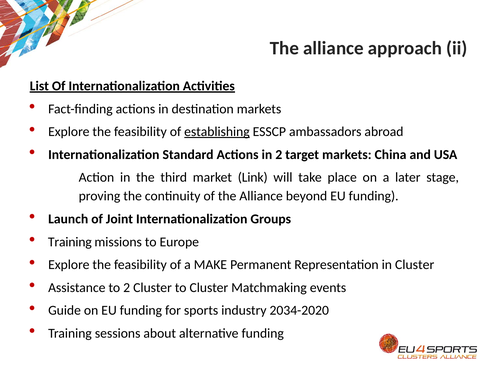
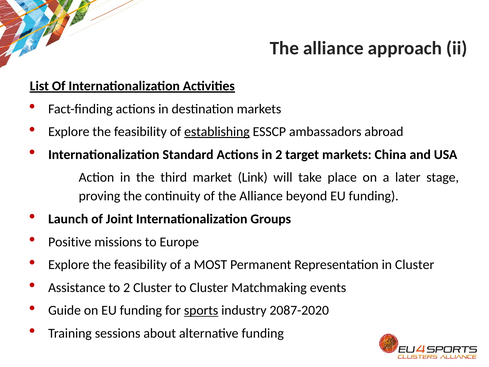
Training at (70, 242): Training -> Positive
MAKE: MAKE -> MOST
sports underline: none -> present
2034-2020: 2034-2020 -> 2087-2020
